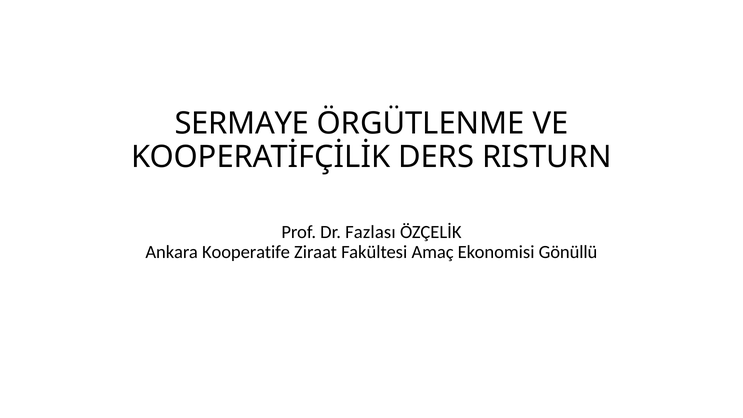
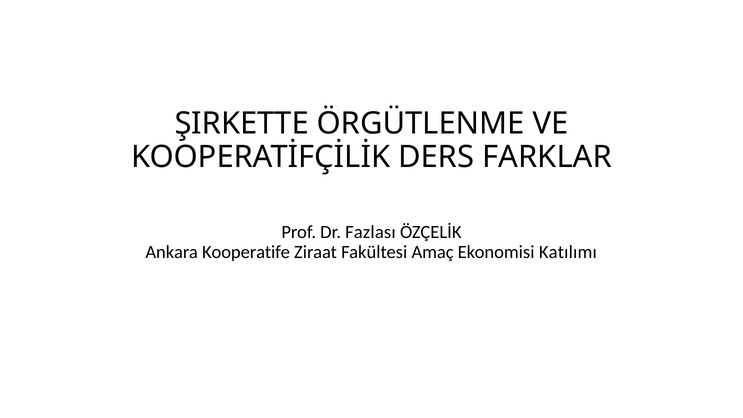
SERMAYE: SERMAYE -> ŞIRKETTE
RISTURN: RISTURN -> FARKLAR
Gönüllü: Gönüllü -> Katılımı
